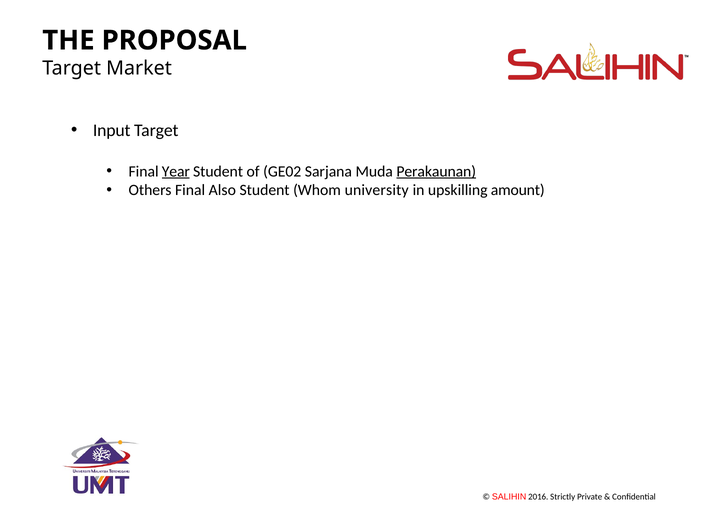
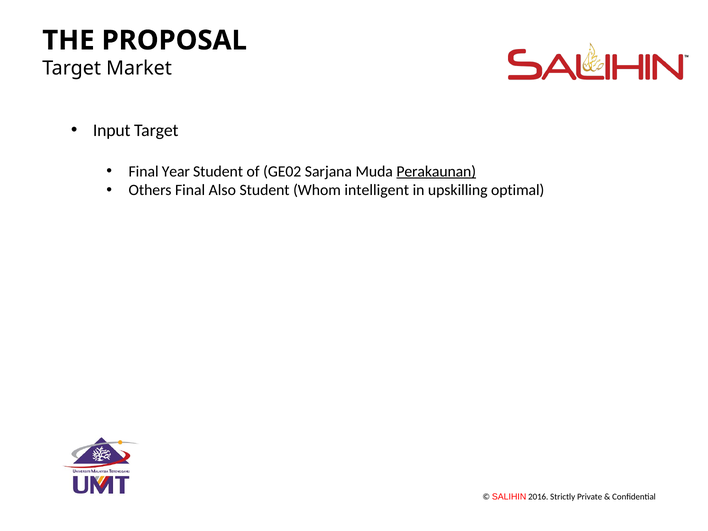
Year underline: present -> none
university: university -> intelligent
amount: amount -> optimal
